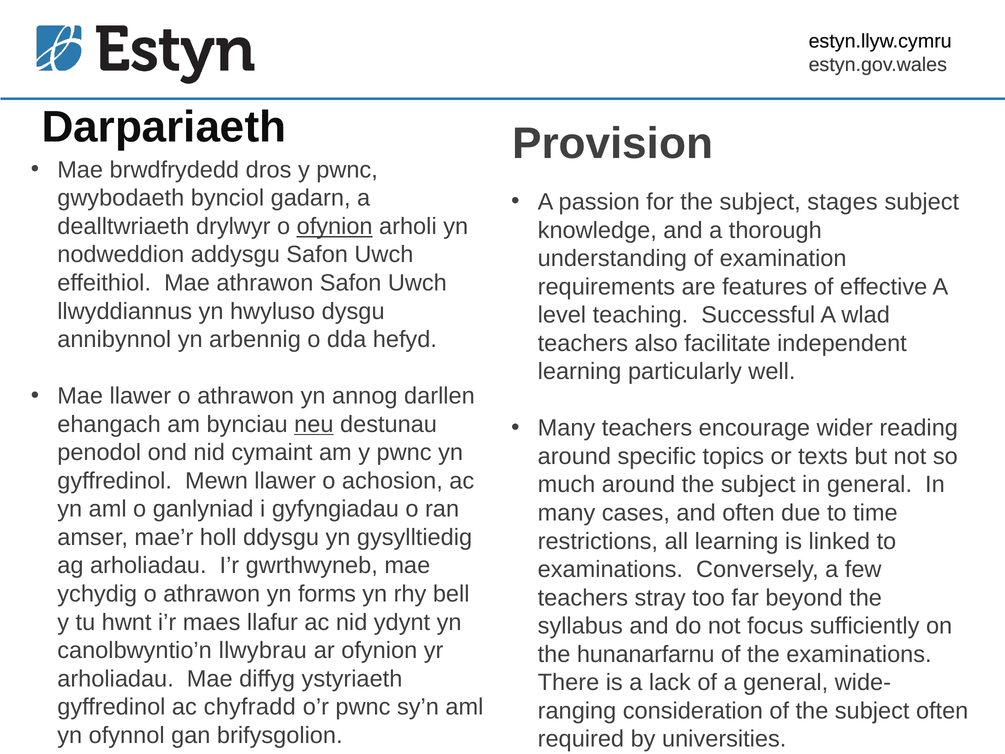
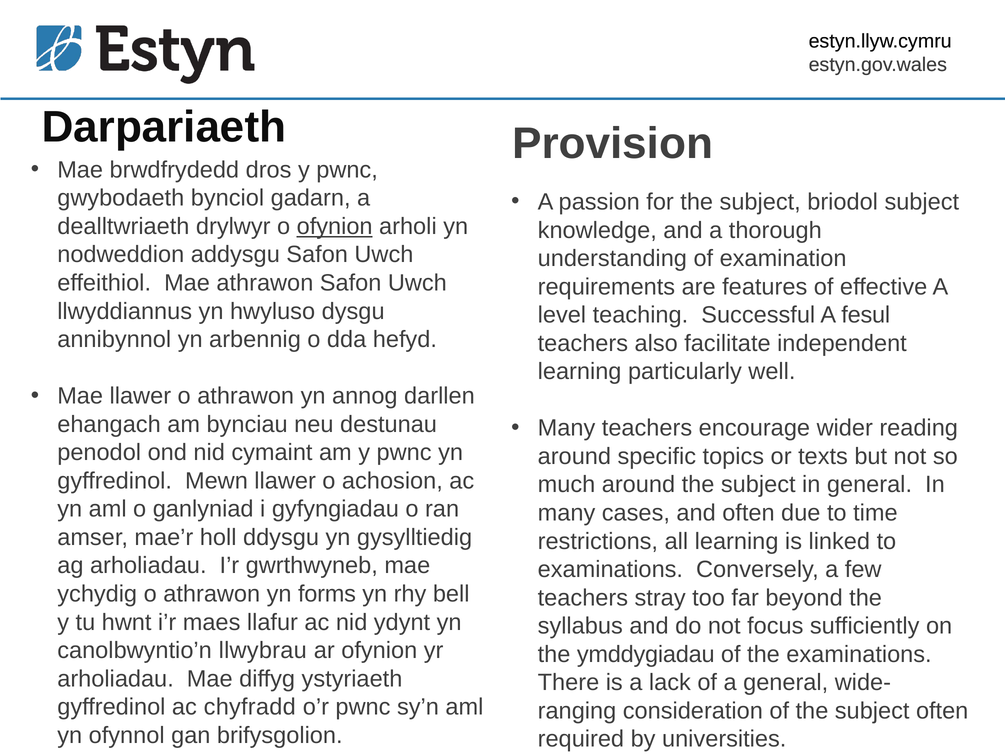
stages: stages -> briodol
wlad: wlad -> fesul
neu underline: present -> none
hunanarfarnu: hunanarfarnu -> ymddygiadau
